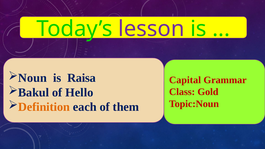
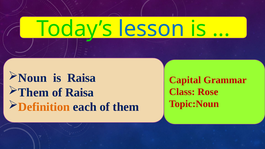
lesson colour: purple -> blue
Bakul at (34, 92): Bakul -> Them
of Hello: Hello -> Raisa
Gold: Gold -> Rose
